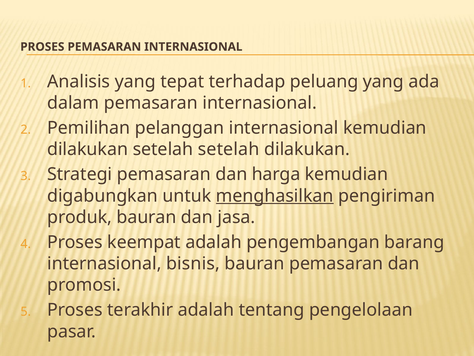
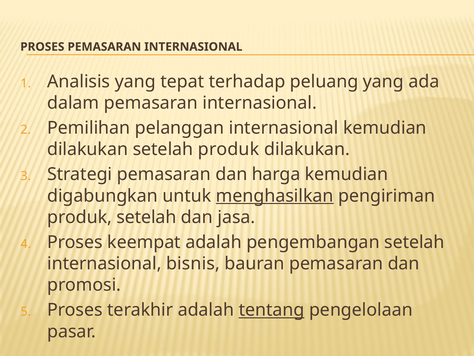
setelah setelah: setelah -> produk
produk bauran: bauran -> setelah
pengembangan barang: barang -> setelah
tentang underline: none -> present
